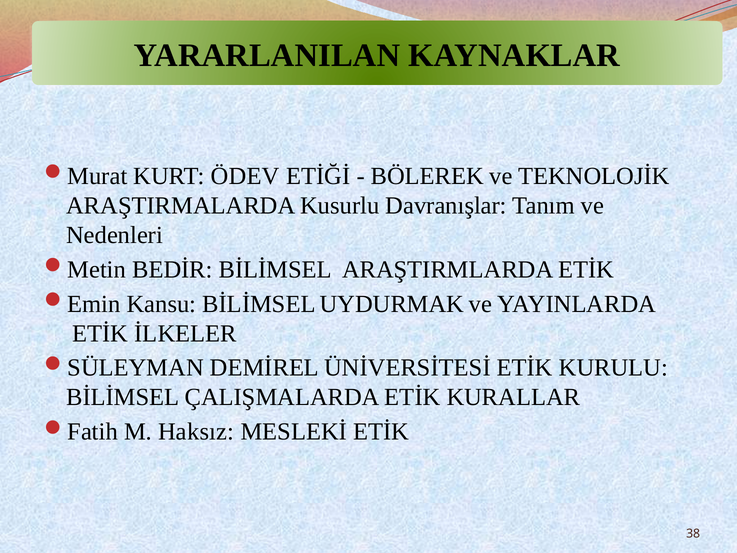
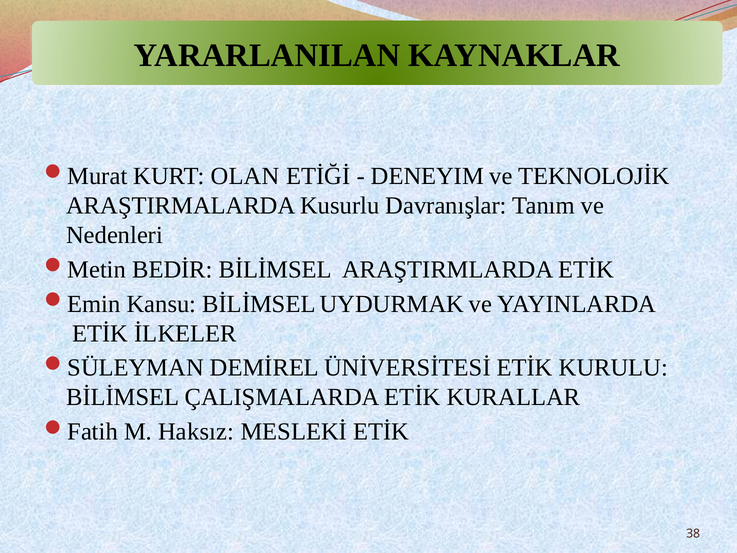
ÖDEV: ÖDEV -> OLAN
BÖLEREK: BÖLEREK -> DENEYIM
